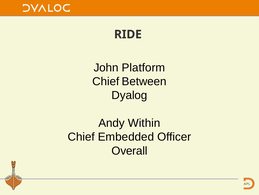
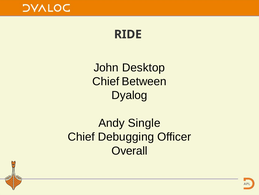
Platform: Platform -> Desktop
Within: Within -> Single
Embedded: Embedded -> Debugging
